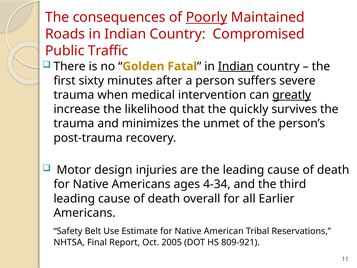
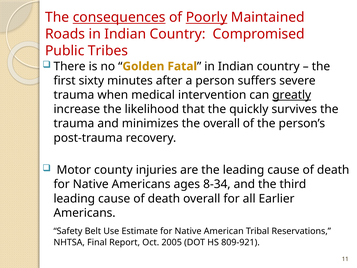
consequences underline: none -> present
Traffic: Traffic -> Tribes
Indian at (236, 66) underline: present -> none
the unmet: unmet -> overall
design: design -> county
4-34: 4-34 -> 8-34
